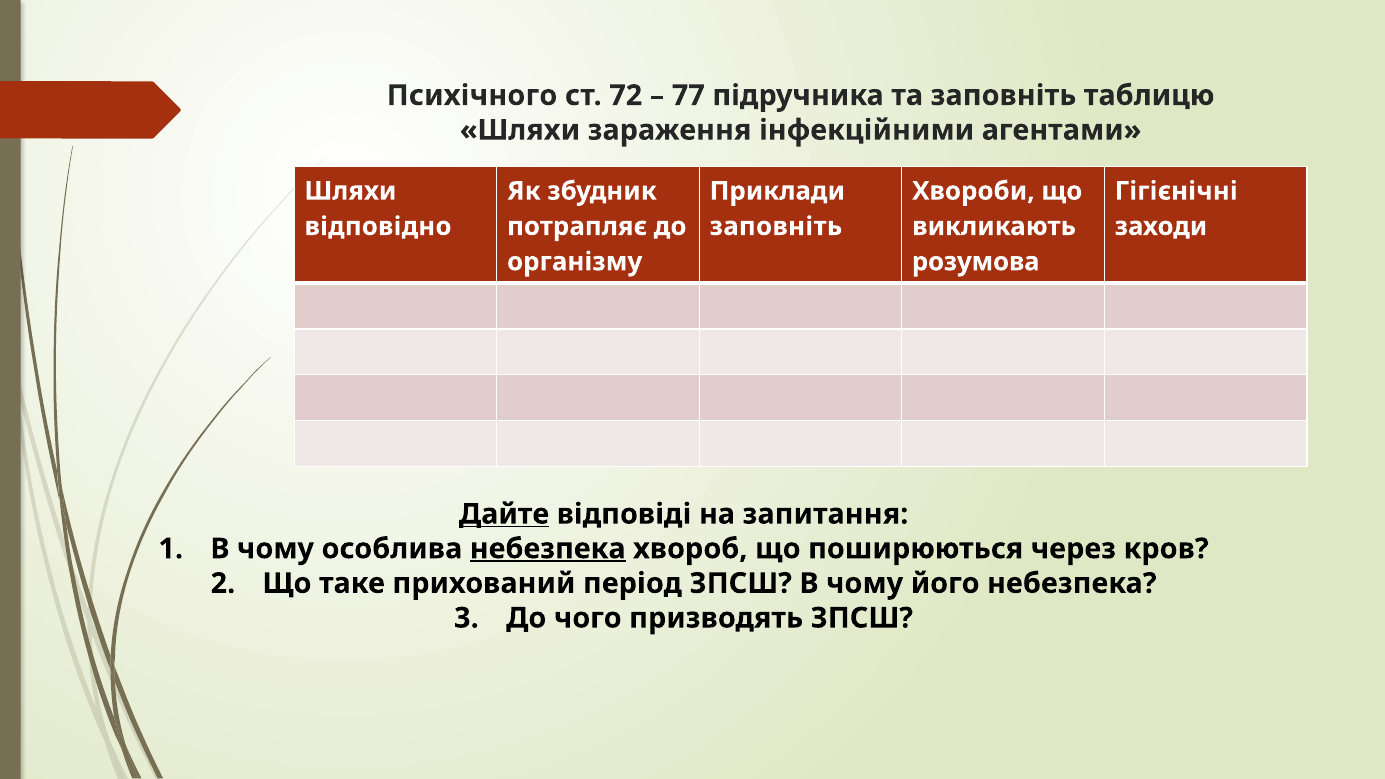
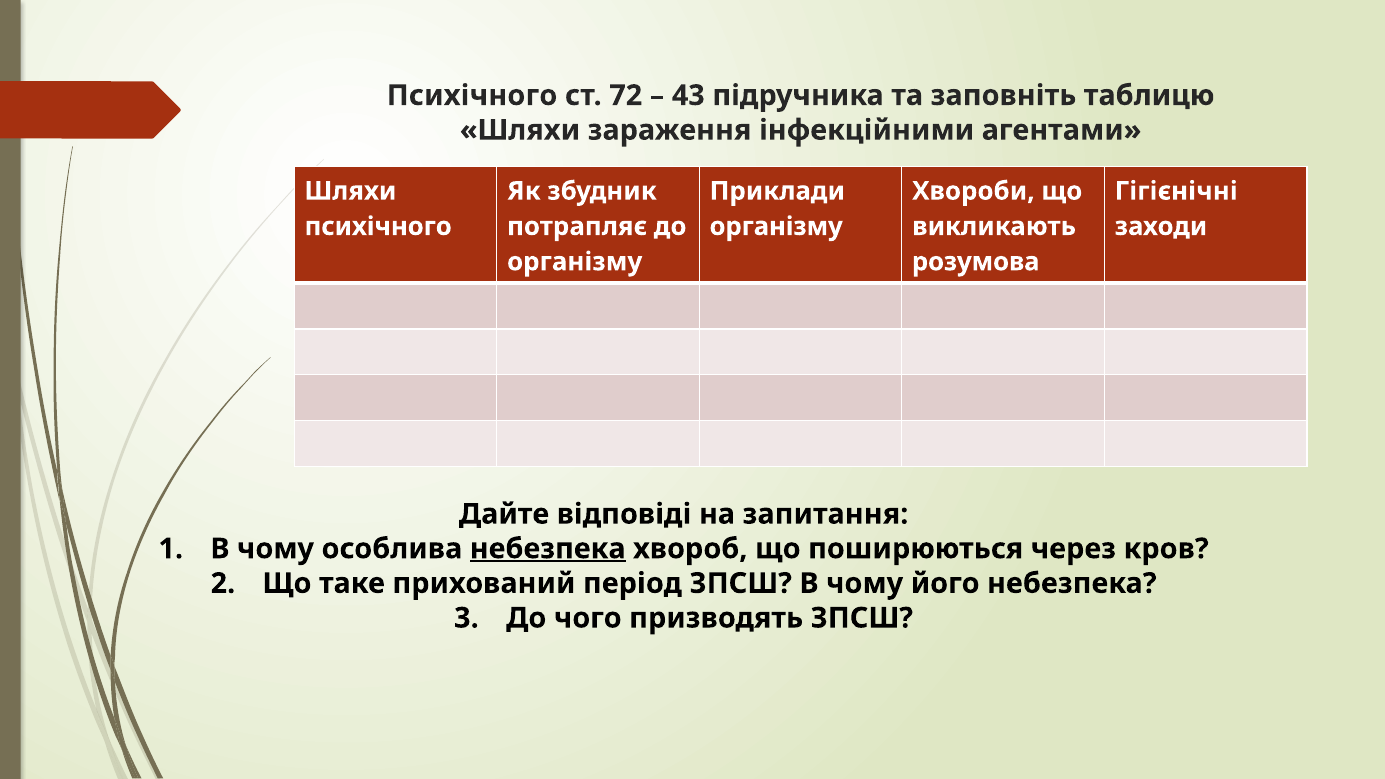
77: 77 -> 43
відповідно at (378, 226): відповідно -> психічного
заповніть at (776, 226): заповніть -> організму
Дайте underline: present -> none
